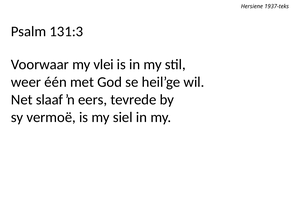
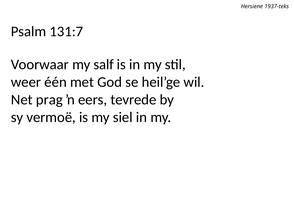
131:3: 131:3 -> 131:7
vlei: vlei -> salf
slaaf: slaaf -> prag
